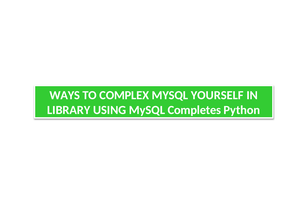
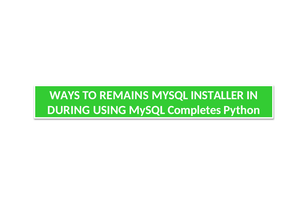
COMPLEX: COMPLEX -> REMAINS
YOURSELF: YOURSELF -> INSTALLER
LIBRARY: LIBRARY -> DURING
